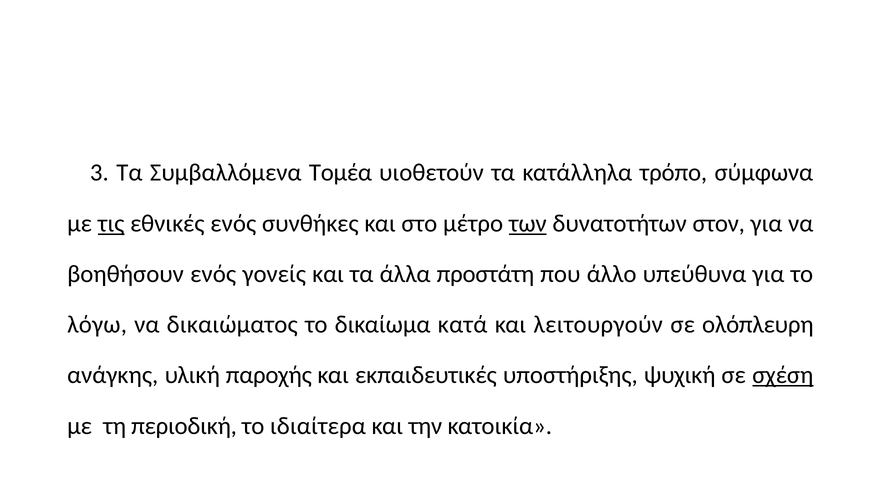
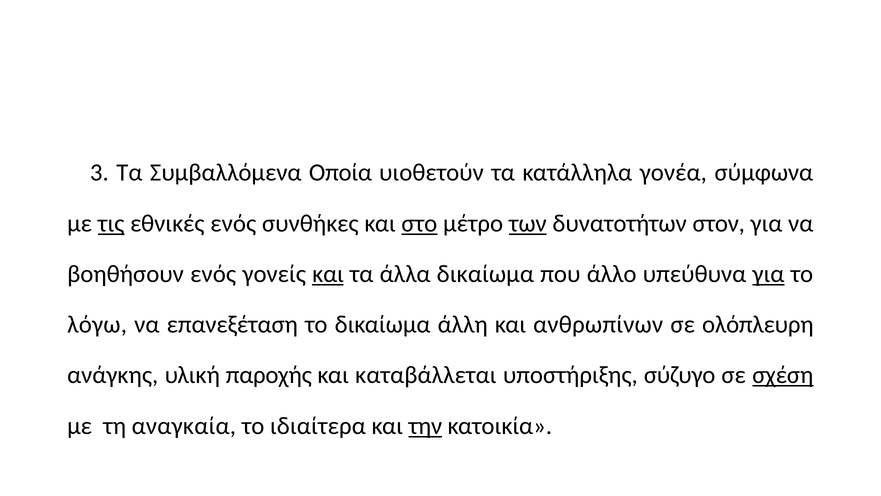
Τομέα: Τομέα -> Οποία
τρόπο: τρόπο -> γονέα
στο underline: none -> present
και at (328, 274) underline: none -> present
άλλα προστάτη: προστάτη -> δικαίωμα
για at (768, 274) underline: none -> present
δικαιώματος: δικαιώματος -> επανεξέταση
κατά: κατά -> άλλη
λειτουργούν: λειτουργούν -> ανθρωπίνων
εκπαιδευτικές: εκπαιδευτικές -> καταβάλλεται
ψυχική: ψυχική -> σύζυγο
περιοδική: περιοδική -> αναγκαία
την underline: none -> present
